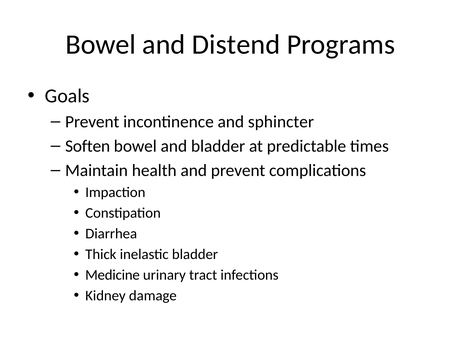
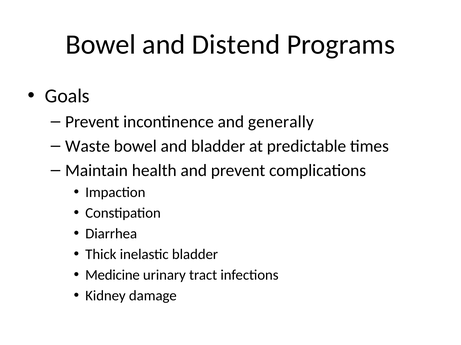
sphincter: sphincter -> generally
Soften: Soften -> Waste
